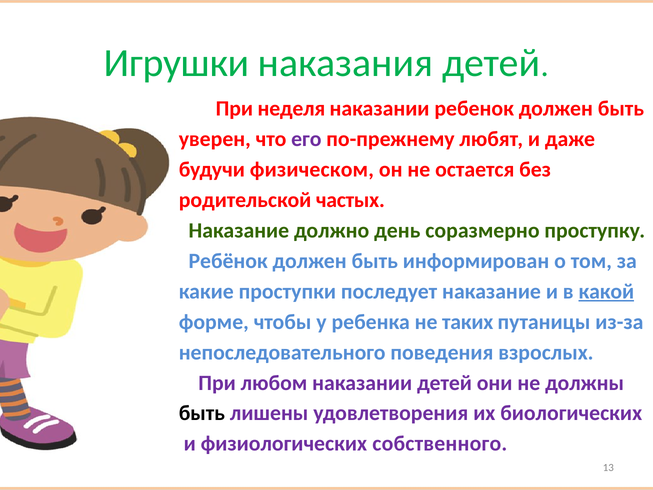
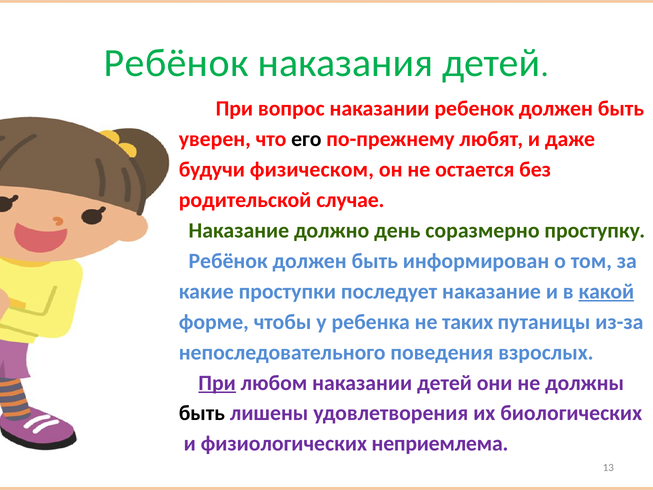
Игрушки at (177, 63): Игрушки -> Ребёнок
неделя: неделя -> вопрос
его colour: purple -> black
частых: частых -> случае
При at (217, 383) underline: none -> present
собственного: собственного -> неприемлема
